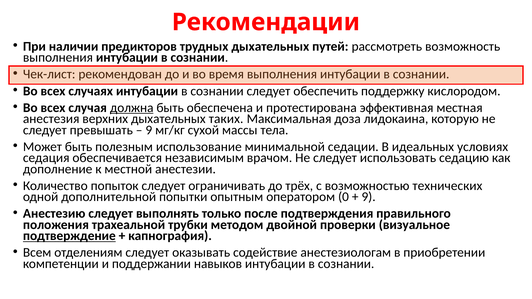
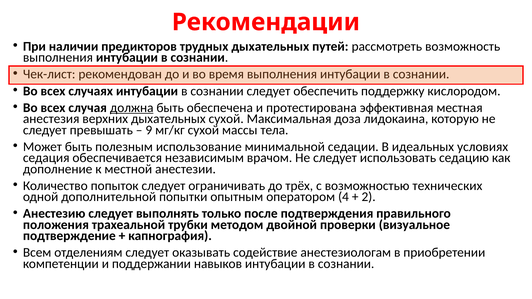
дыхательных таких: таких -> сухой
0: 0 -> 4
9 at (369, 197): 9 -> 2
подтверждение underline: present -> none
